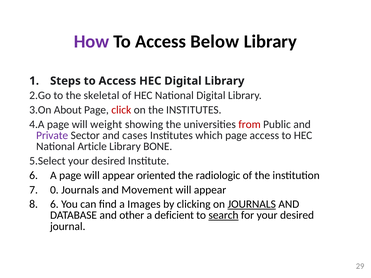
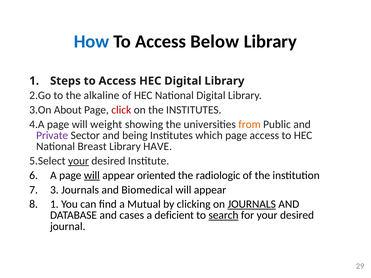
How colour: purple -> blue
skeletal: skeletal -> alkaline
from colour: red -> orange
cases: cases -> being
Article: Article -> Breast
BONE: BONE -> HAVE
your at (78, 161) underline: none -> present
will at (92, 175) underline: none -> present
0: 0 -> 3
Movement: Movement -> Biomedical
6 at (54, 204): 6 -> 1
Images: Images -> Mutual
other: other -> cases
